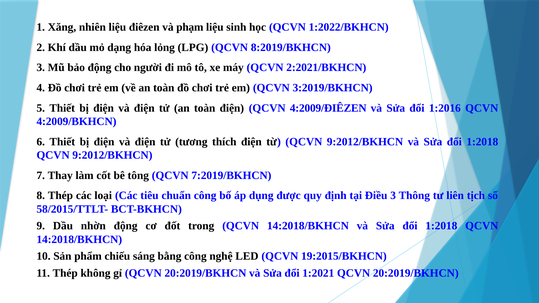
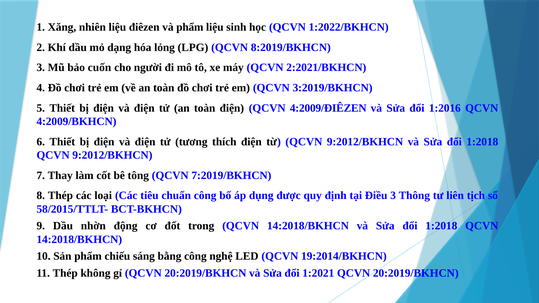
và phạm: phạm -> phẩm
bảo động: động -> cuốn
19:2015/BKHCN: 19:2015/BKHCN -> 19:2014/BKHCN
